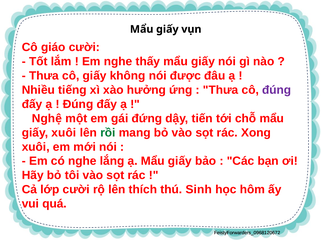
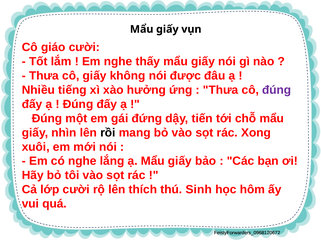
Nghệ at (47, 119): Nghệ -> Đúng
giấy xuôi: xuôi -> nhìn
rồi colour: green -> black
